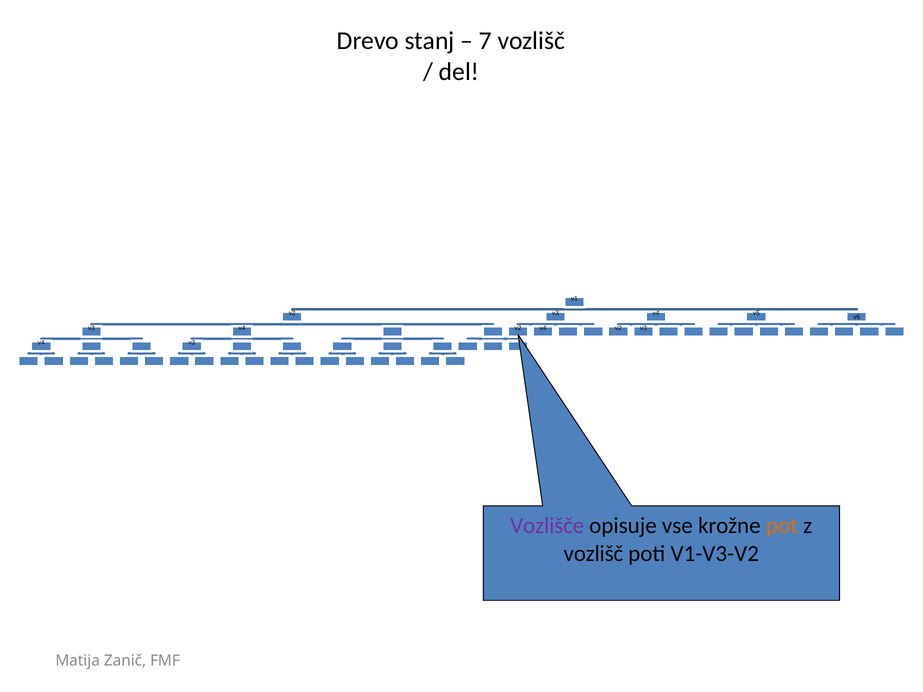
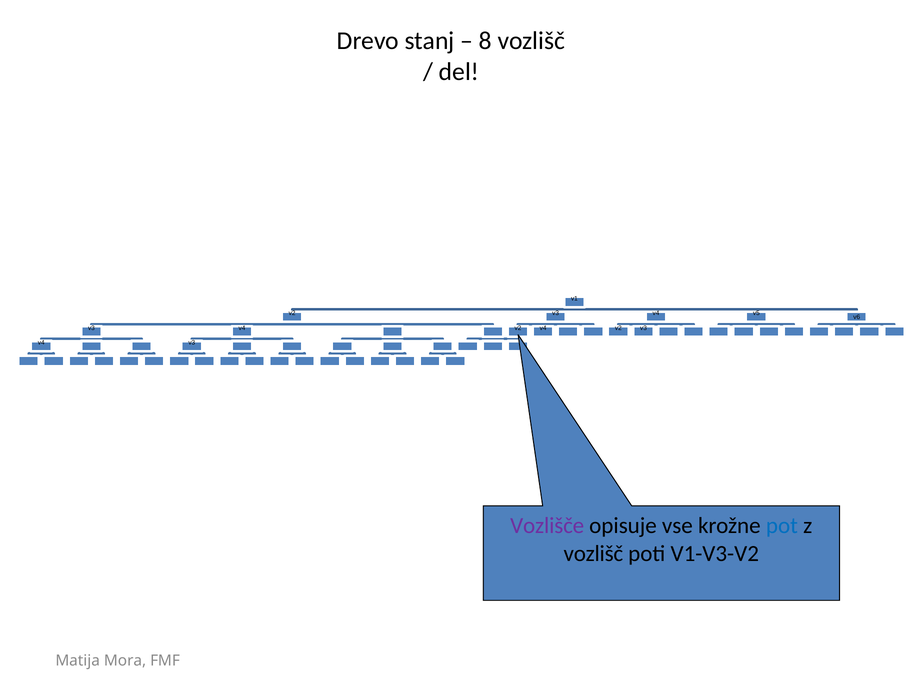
7: 7 -> 8
pot colour: orange -> blue
Zanič: Zanič -> Mora
